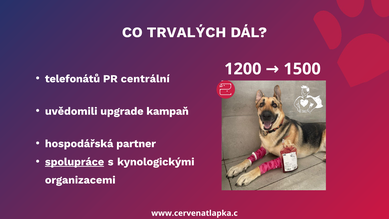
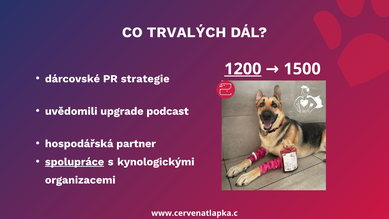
1200 underline: none -> present
telefonátů: telefonátů -> dárcovské
centrální: centrální -> strategie
kampaň: kampaň -> podcast
